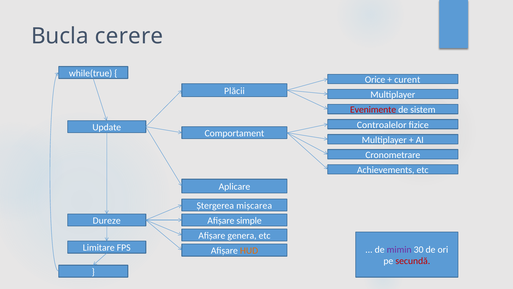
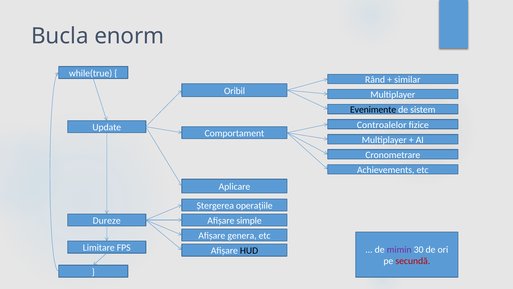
cerere: cerere -> enorm
Orice: Orice -> Rând
curent: curent -> similar
Plăcii: Plăcii -> Oribil
Evenimente colour: red -> black
mișcarea: mișcarea -> operațiile
HUD colour: orange -> black
